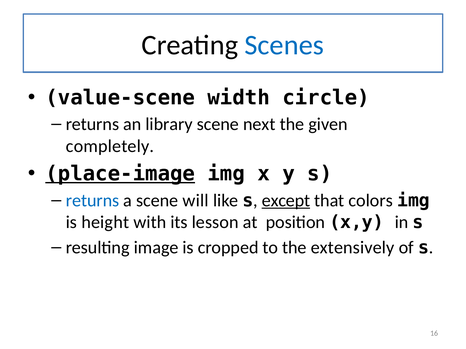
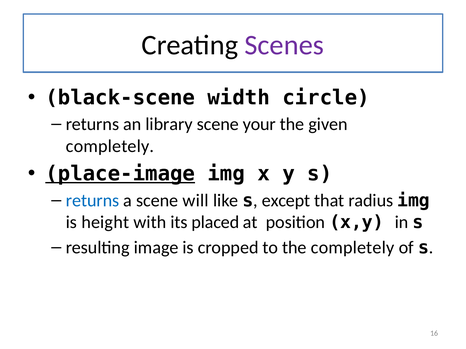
Scenes colour: blue -> purple
value-scene: value-scene -> black-scene
next: next -> your
except underline: present -> none
colors: colors -> radius
lesson: lesson -> placed
the extensively: extensively -> completely
